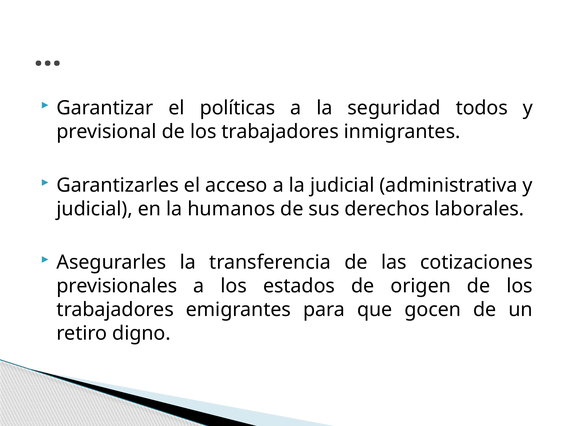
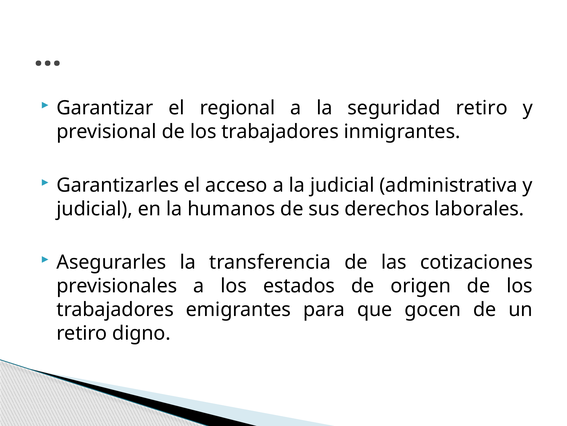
políticas: políticas -> regional
seguridad todos: todos -> retiro
